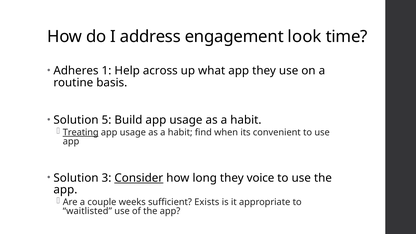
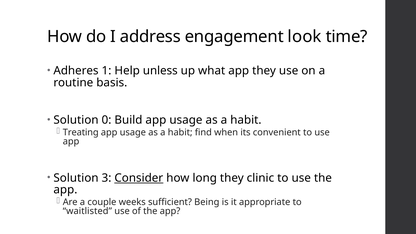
across: across -> unless
5: 5 -> 0
Treating underline: present -> none
voice: voice -> clinic
Exists: Exists -> Being
